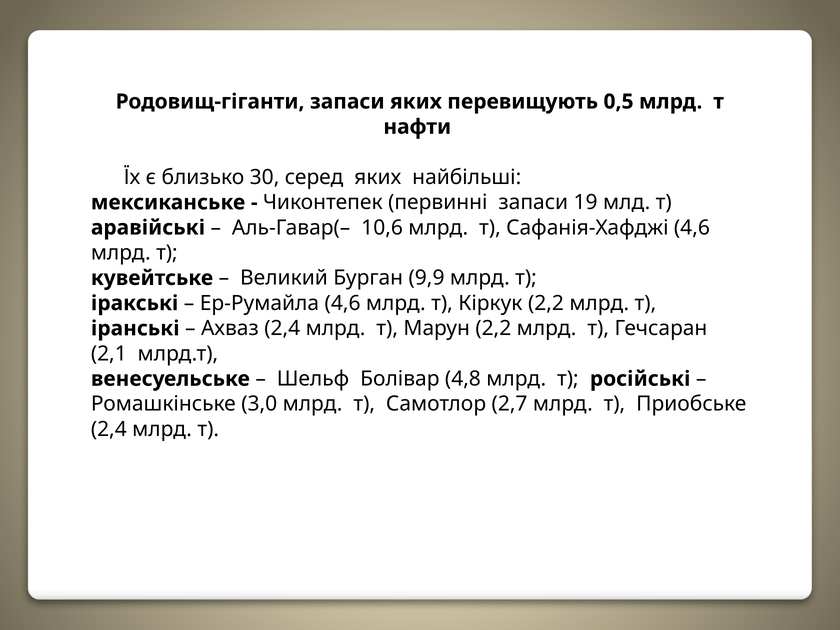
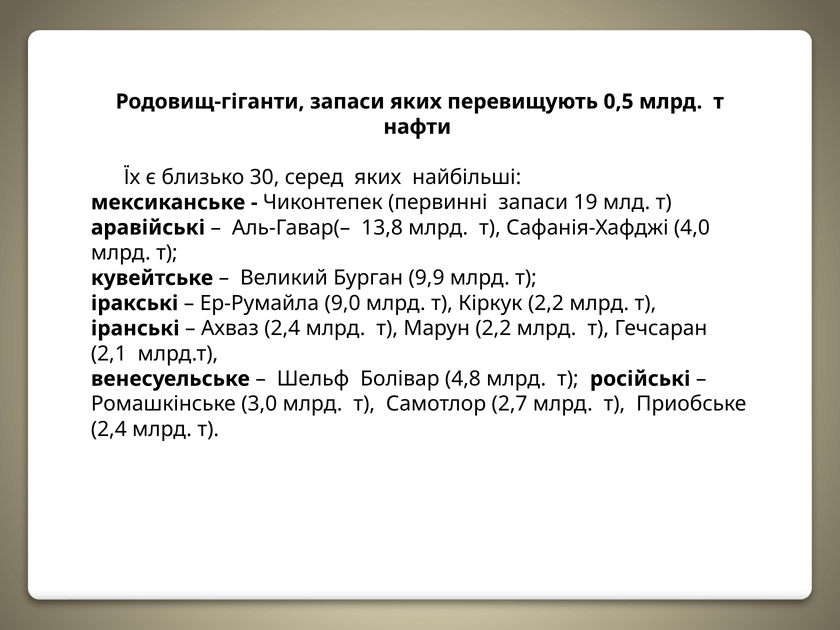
10,6: 10,6 -> 13,8
Сафанія-Хафджі 4,6: 4,6 -> 4,0
Ер-Румайла 4,6: 4,6 -> 9,0
